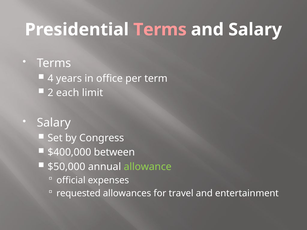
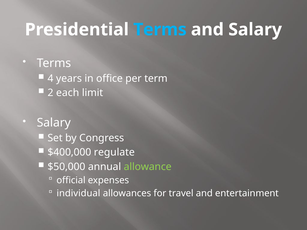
Terms at (160, 30) colour: pink -> light blue
between: between -> regulate
requested: requested -> individual
